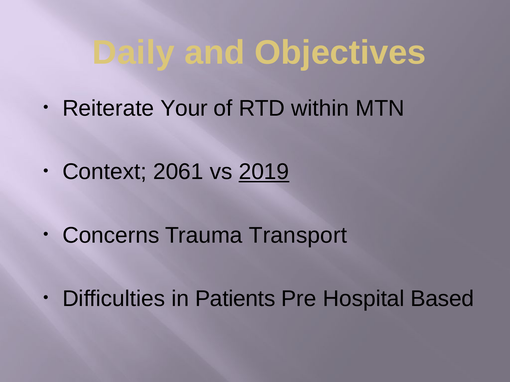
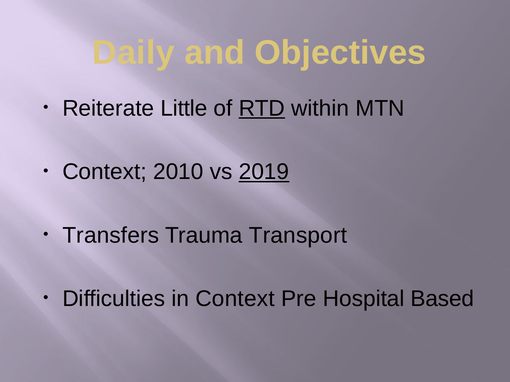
Your: Your -> Little
RTD underline: none -> present
2061: 2061 -> 2010
Concerns: Concerns -> Transfers
in Patients: Patients -> Context
